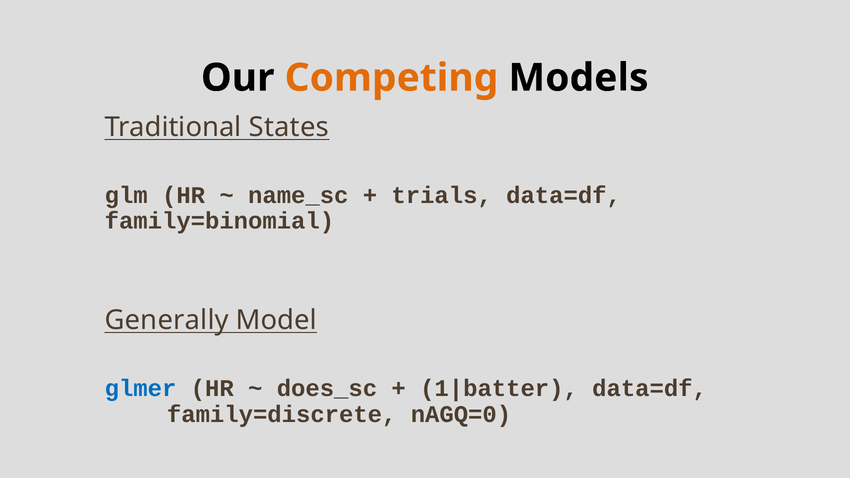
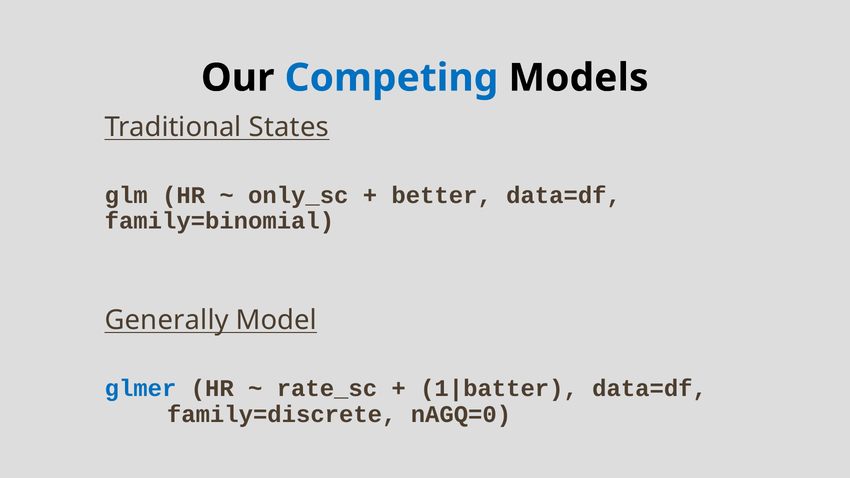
Competing colour: orange -> blue
name_sc: name_sc -> only_sc
trials: trials -> better
does_sc: does_sc -> rate_sc
